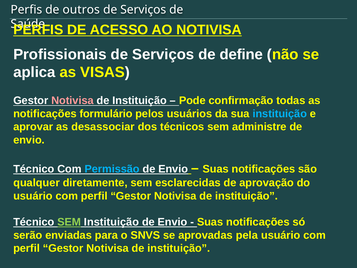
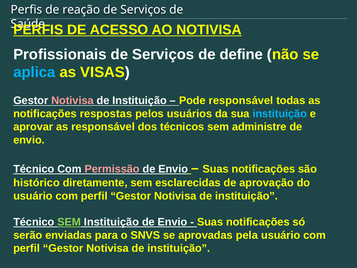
outros: outros -> reação
aplica colour: white -> light blue
Pode confirmação: confirmação -> responsável
formulário: formulário -> respostas
as desassociar: desassociar -> responsável
Permissão colour: light blue -> pink
qualquer: qualquer -> histórico
